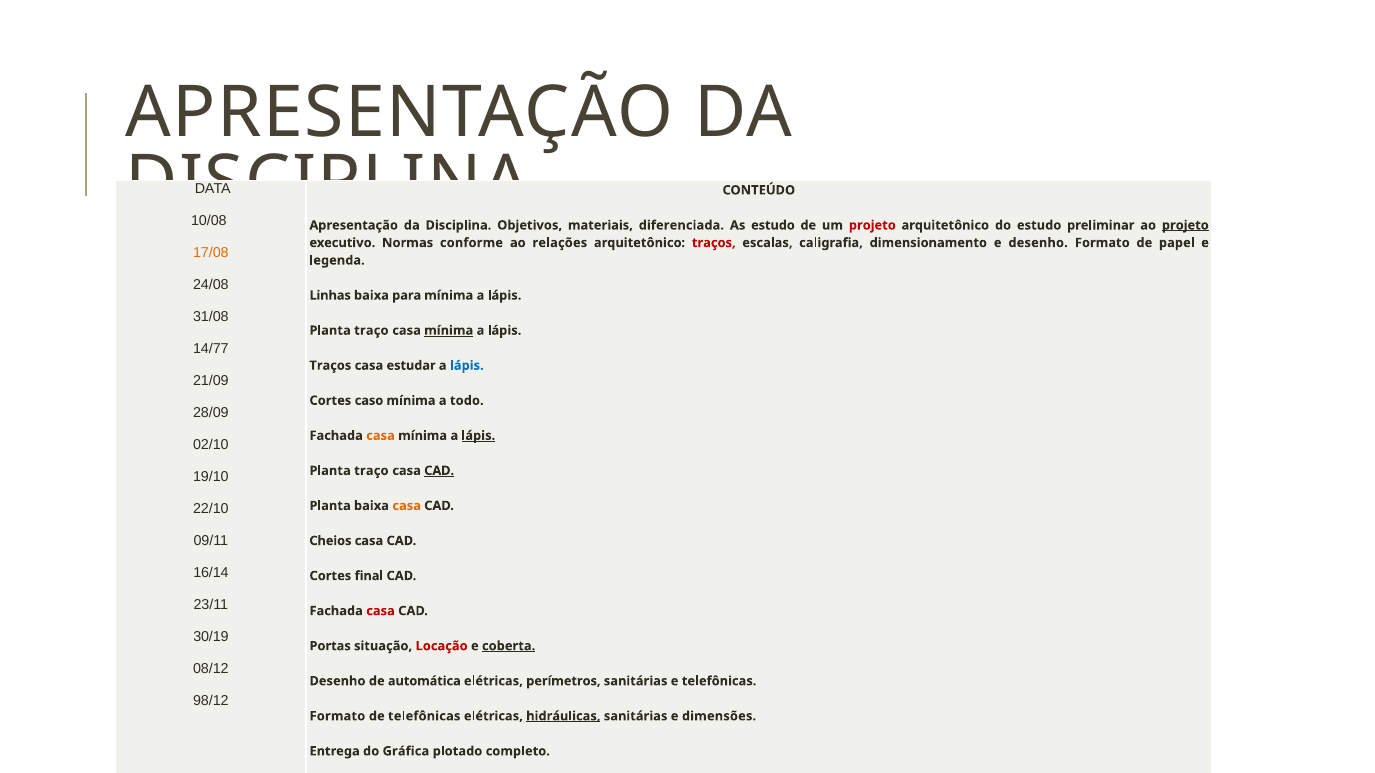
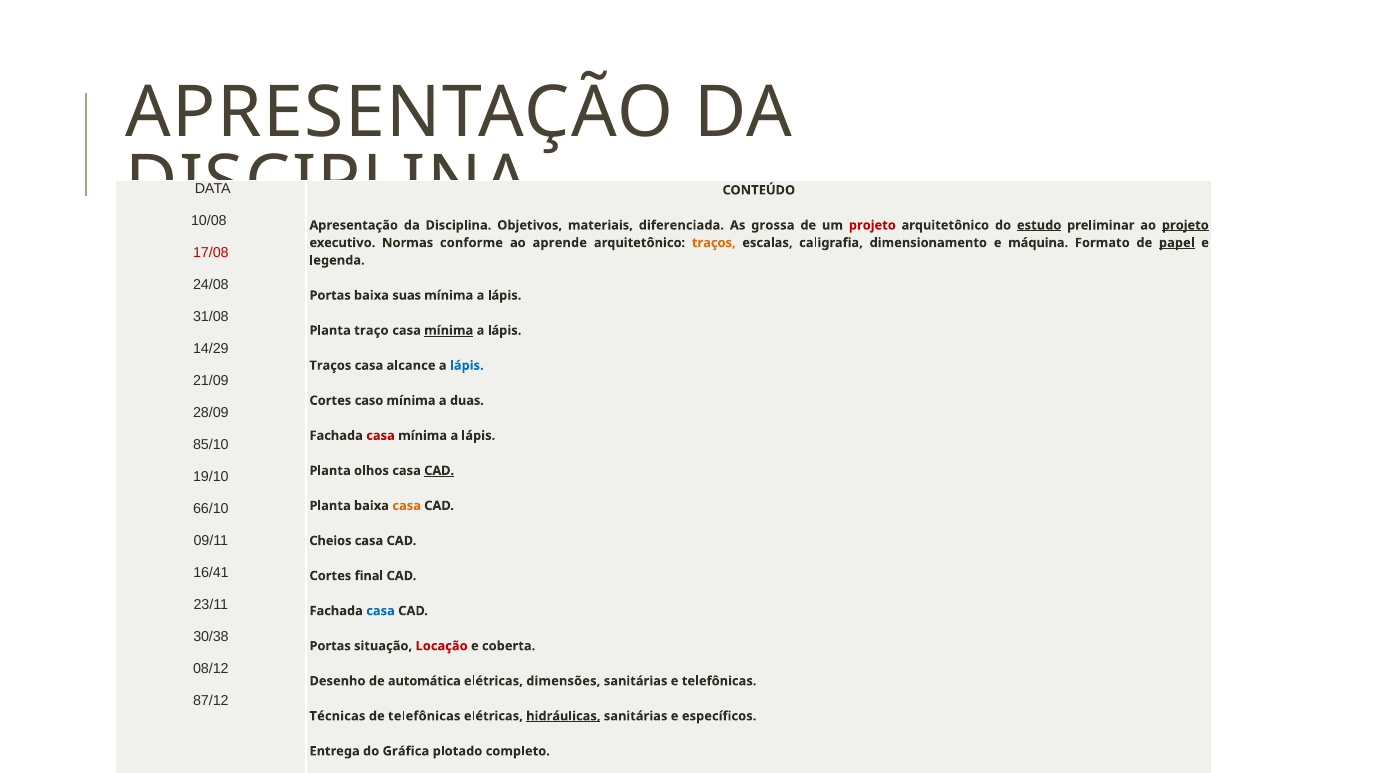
As estudo: estudo -> grossa
estudo at (1039, 225) underline: none -> present
relações: relações -> aprende
traços at (714, 243) colour: red -> orange
e desenho: desenho -> máquina
papel underline: none -> present
17/08 colour: orange -> red
Linhas at (330, 296): Linhas -> Portas
para: para -> suas
14/77: 14/77 -> 14/29
estudar: estudar -> alcance
todo: todo -> duas
casa at (380, 436) colour: orange -> red
lápis at (478, 436) underline: present -> none
02/10: 02/10 -> 85/10
traço at (371, 471): traço -> olhos
22/10: 22/10 -> 66/10
16/14: 16/14 -> 16/41
casa at (380, 611) colour: red -> blue
30/19: 30/19 -> 30/38
coberta underline: present -> none
perímetros: perímetros -> dimensões
98/12: 98/12 -> 87/12
Formato at (337, 716): Formato -> Técnicas
dimensões: dimensões -> específicos
